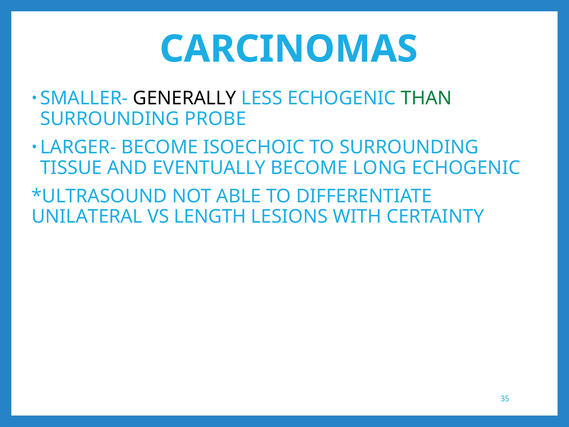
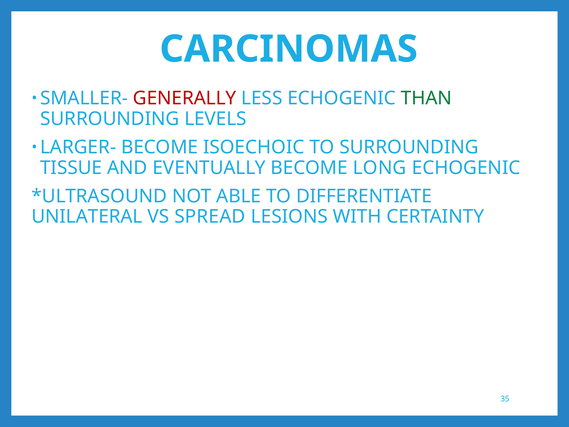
GENERALLY colour: black -> red
PROBE: PROBE -> LEVELS
LENGTH: LENGTH -> SPREAD
